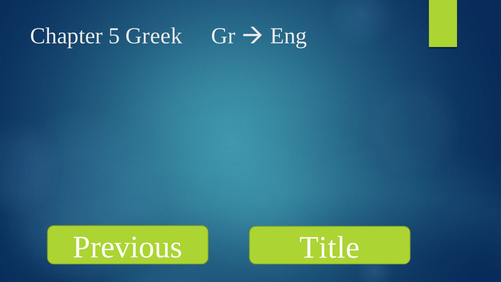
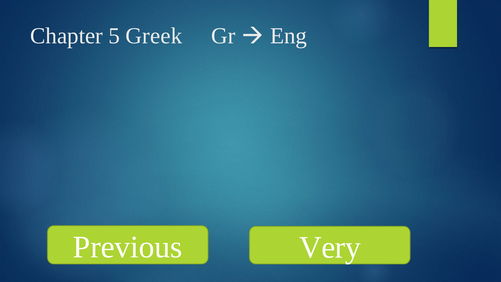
Title: Title -> Very
